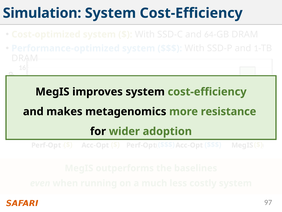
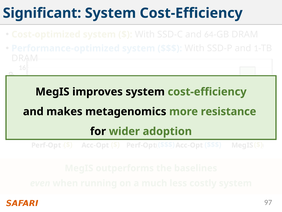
Simulation: Simulation -> Significant
